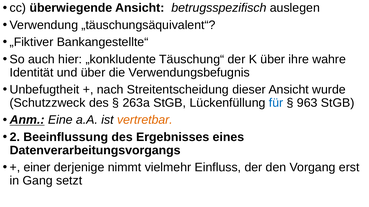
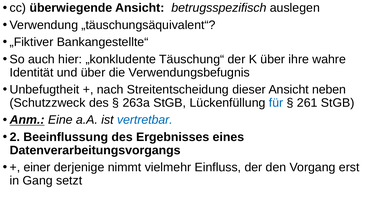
wurde: wurde -> neben
963: 963 -> 261
vertretbar colour: orange -> blue
